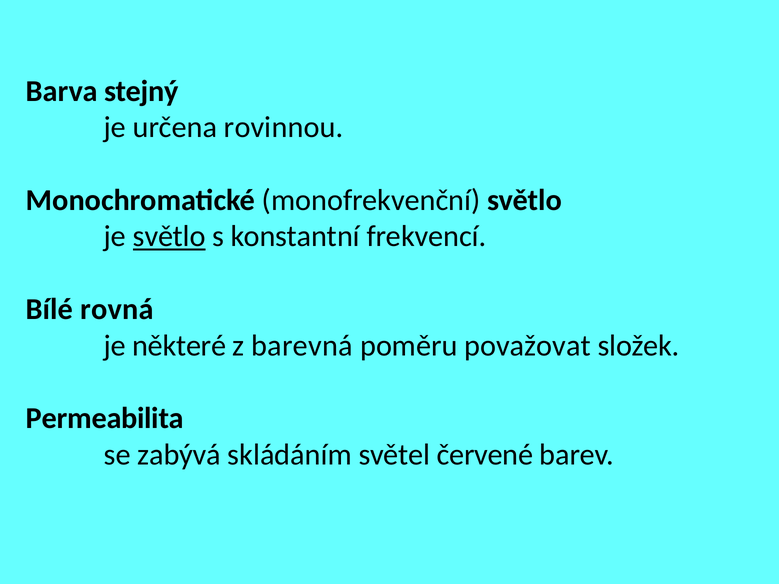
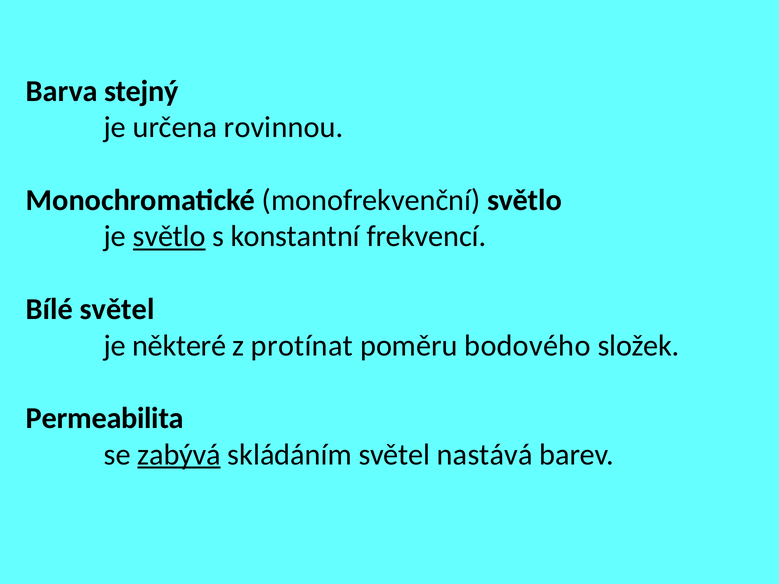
Bílé rovná: rovná -> světel
barevná: barevná -> protínat
považovat: považovat -> bodového
zabývá underline: none -> present
červené: červené -> nastává
